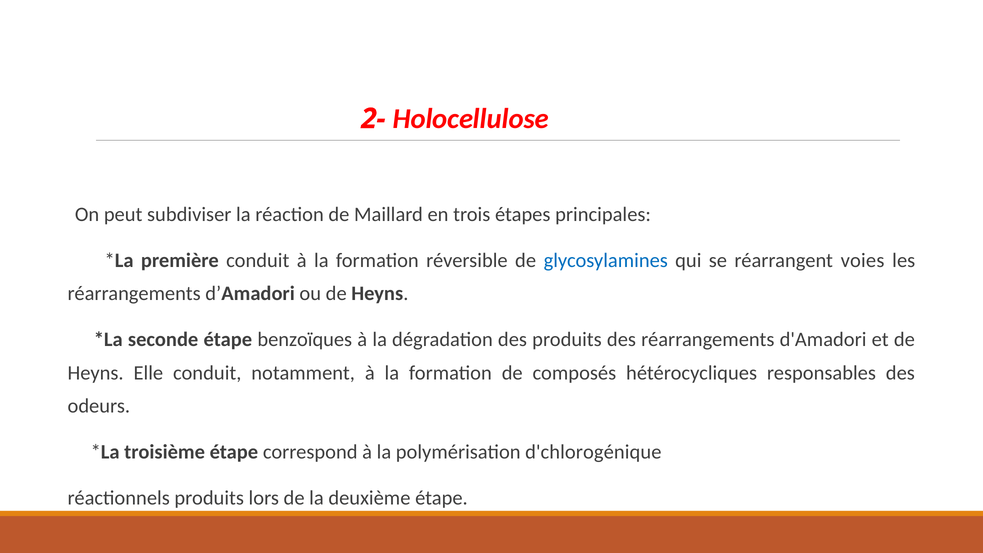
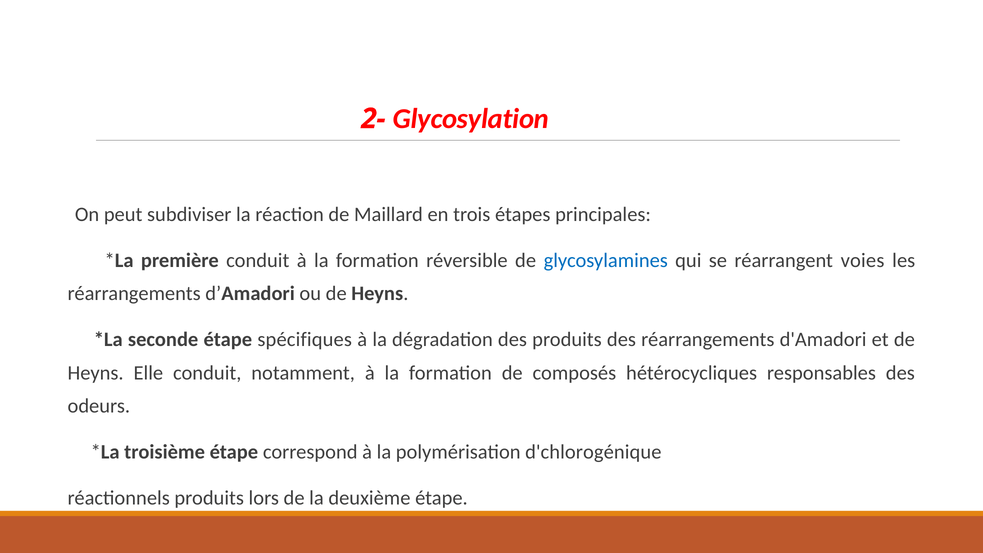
Holocellulose: Holocellulose -> Glycosylation
benzoïques: benzoïques -> spécifiques
